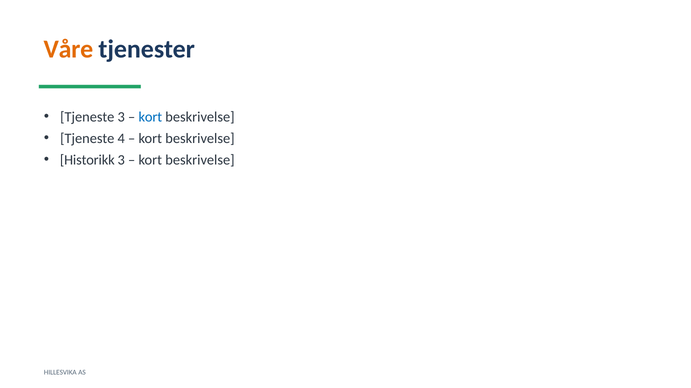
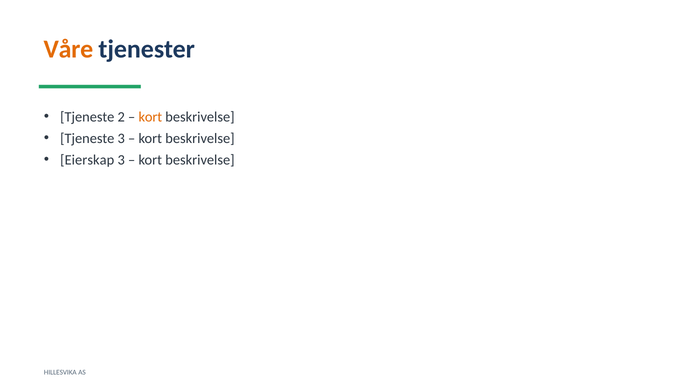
Tjeneste 3: 3 -> 2
kort at (150, 117) colour: blue -> orange
Tjeneste 4: 4 -> 3
Historikk: Historikk -> Eierskap
